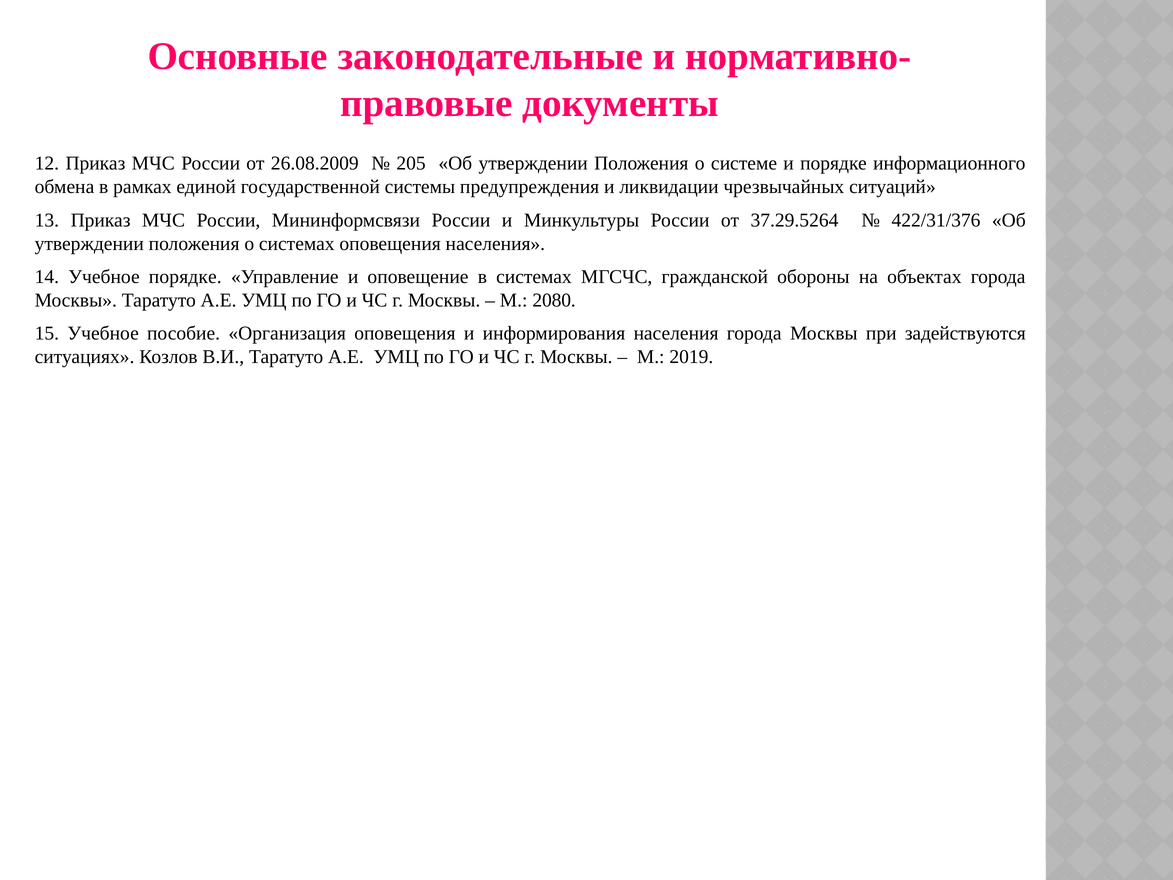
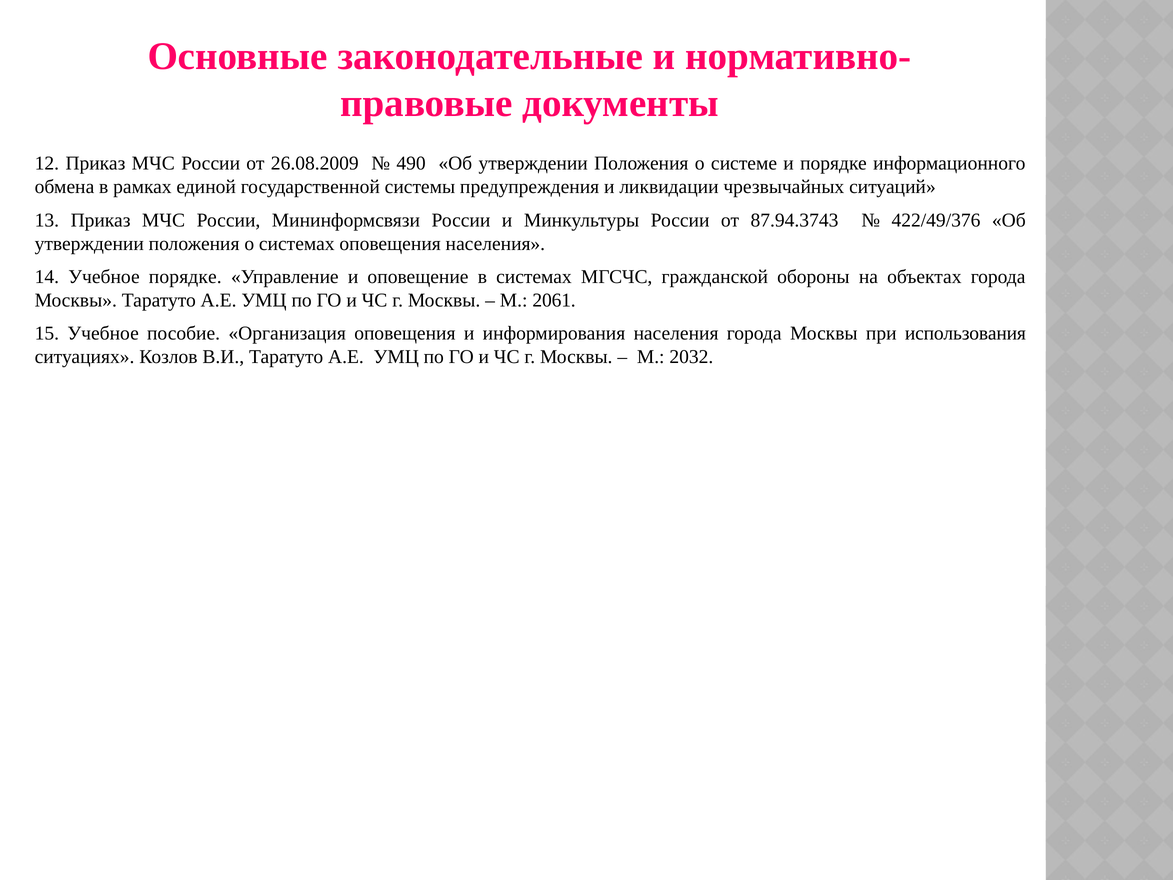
205: 205 -> 490
37.29.5264: 37.29.5264 -> 87.94.3743
422/31/376: 422/31/376 -> 422/49/376
2080: 2080 -> 2061
задействуются: задействуются -> использования
2019: 2019 -> 2032
